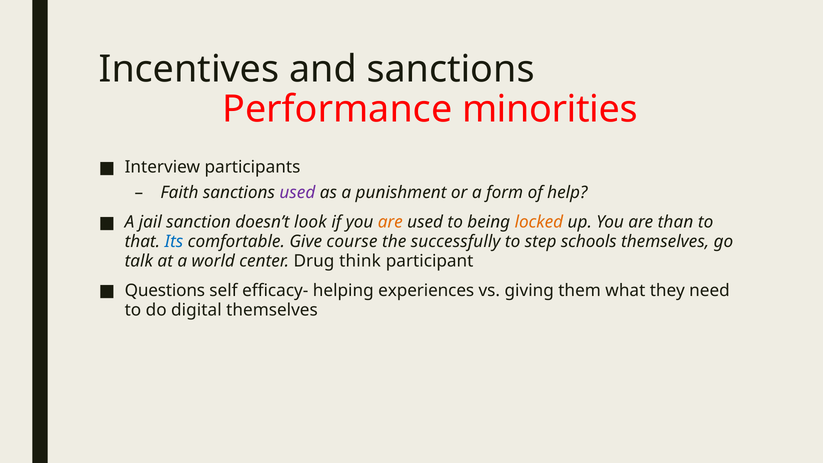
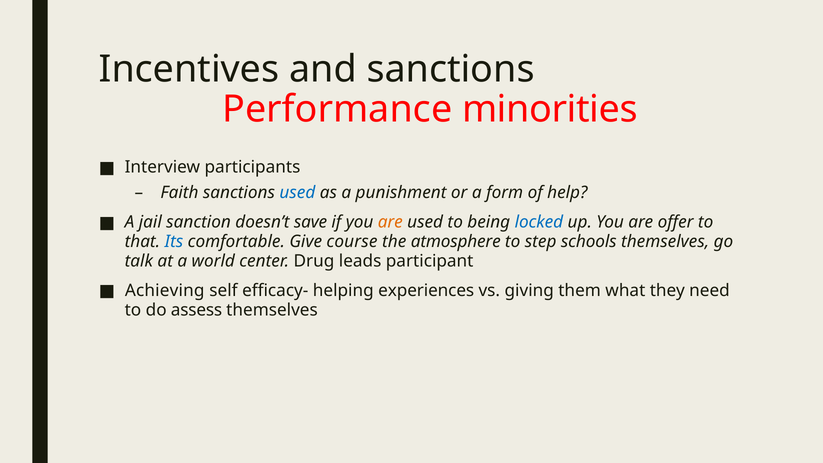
used at (297, 193) colour: purple -> blue
look: look -> save
locked colour: orange -> blue
than: than -> offer
successfully: successfully -> atmosphere
think: think -> leads
Questions: Questions -> Achieving
digital: digital -> assess
